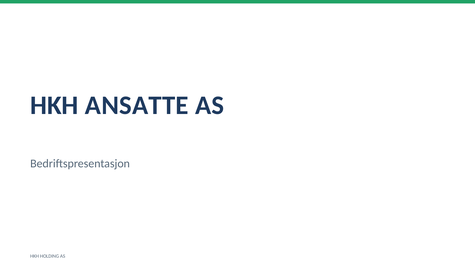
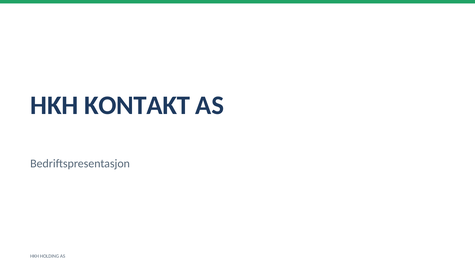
ANSATTE: ANSATTE -> KONTAKT
